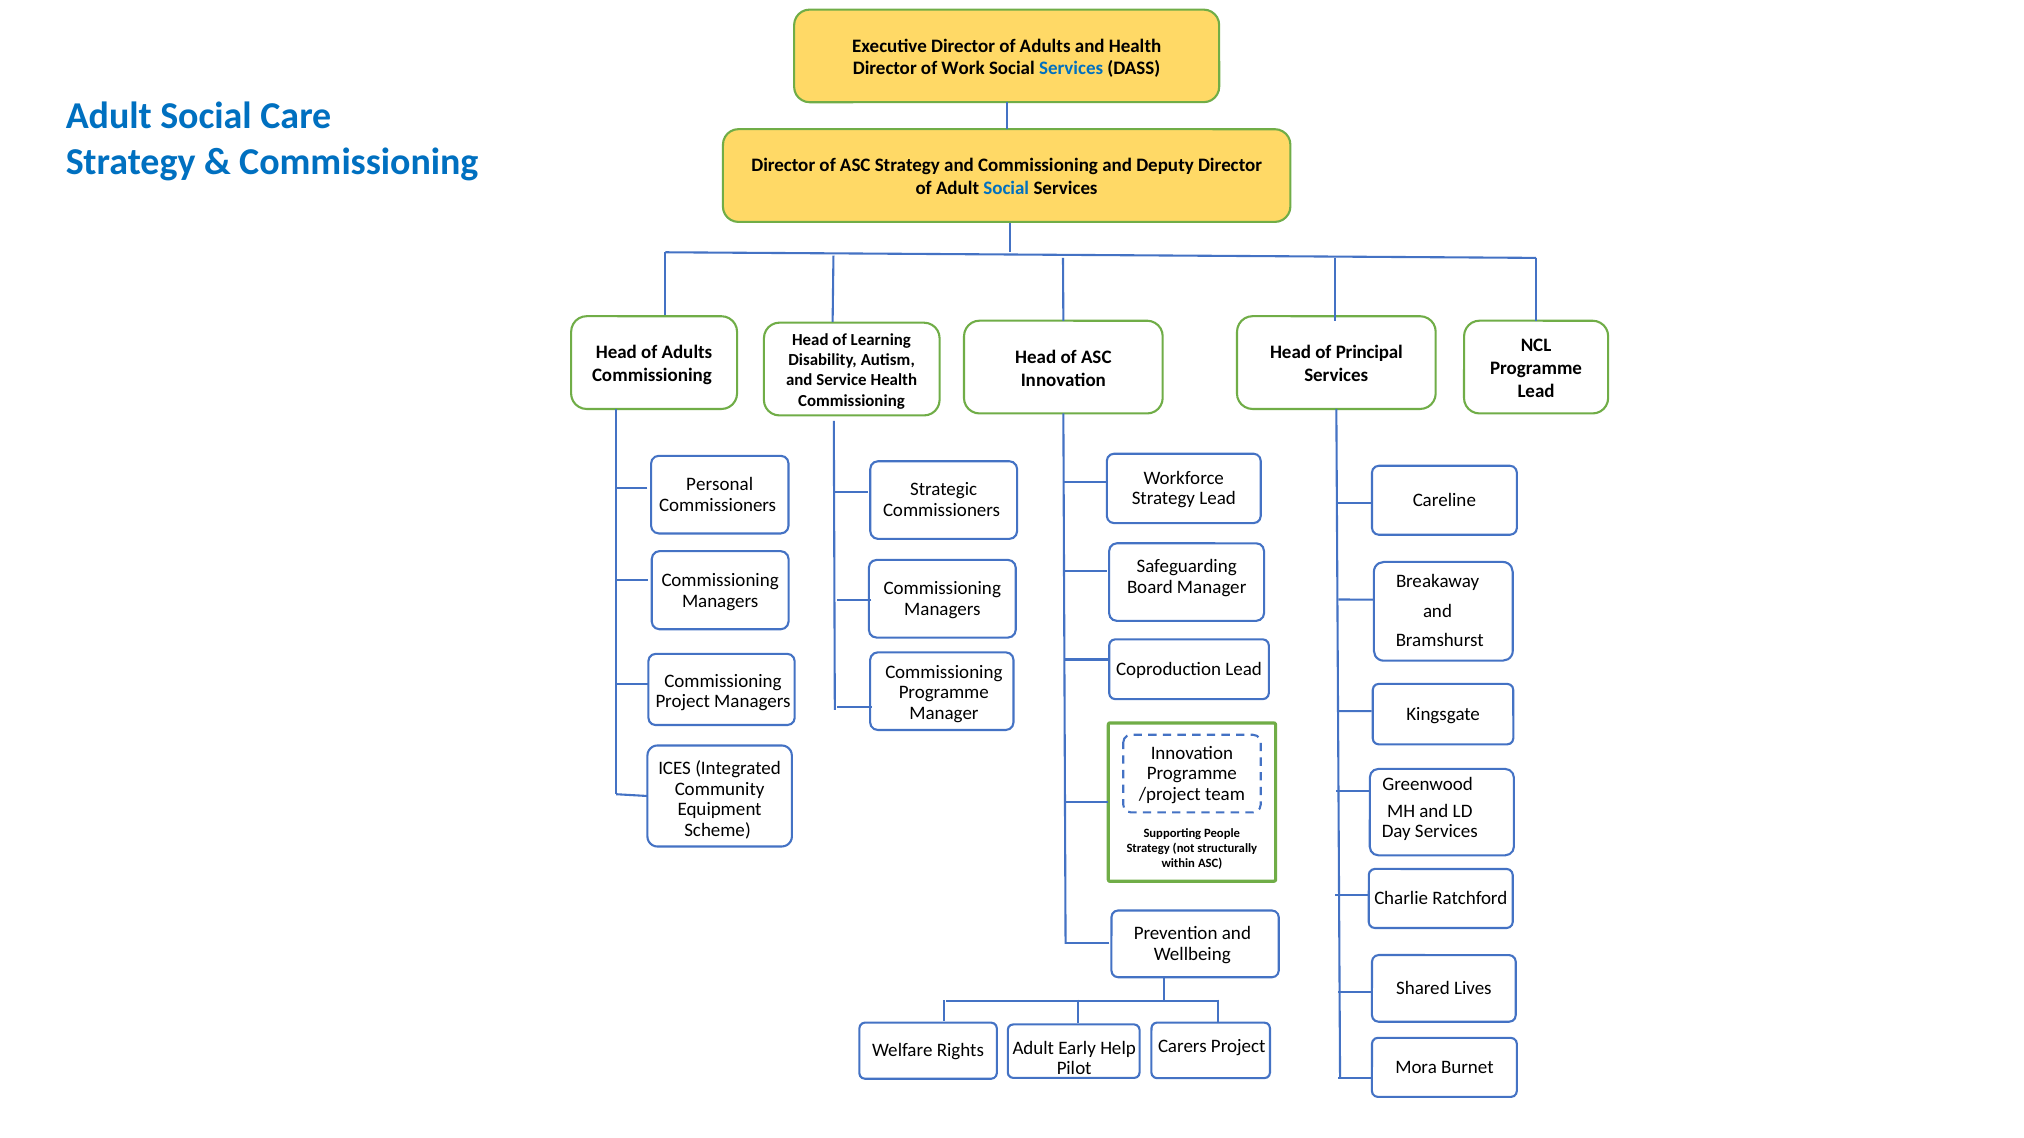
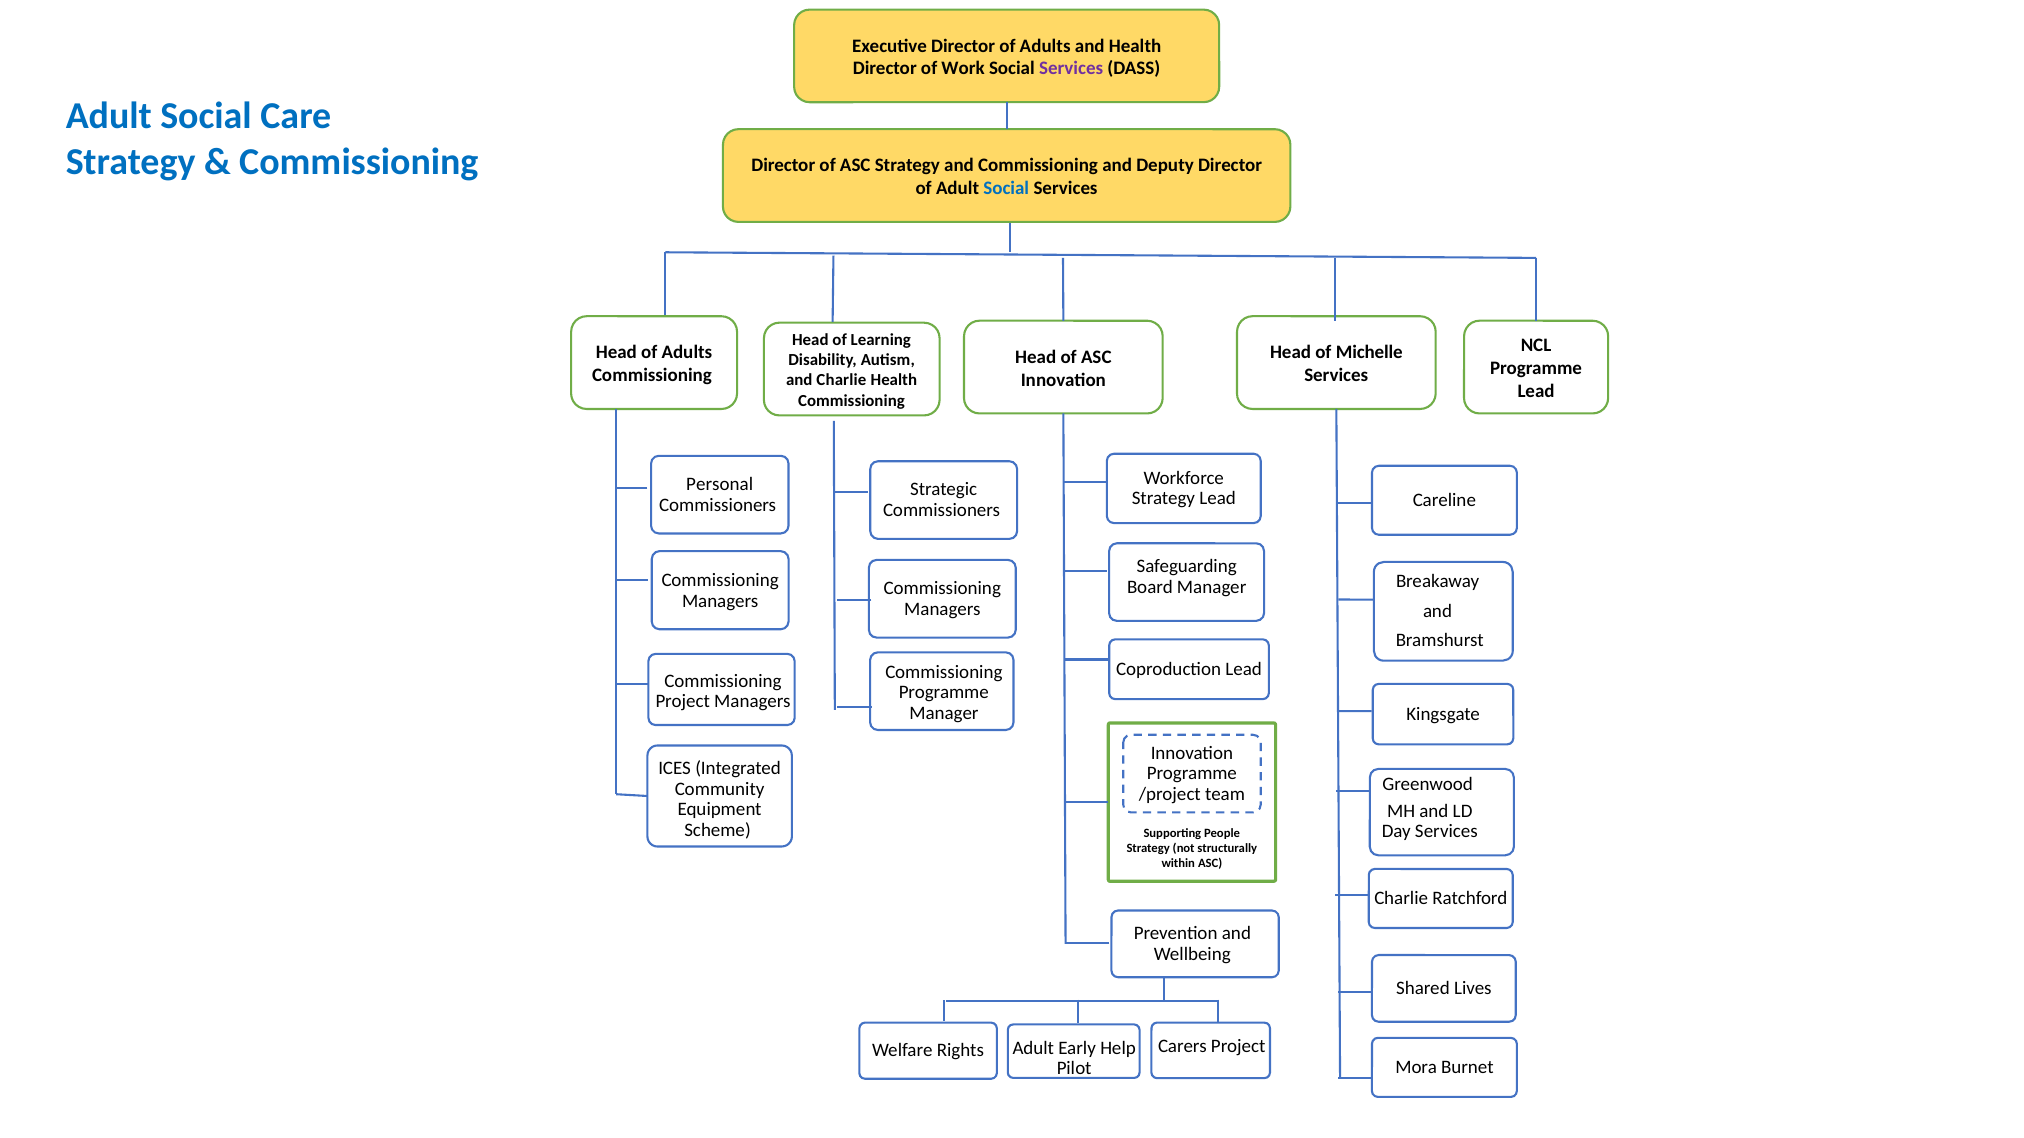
Services at (1071, 69) colour: blue -> purple
Principal: Principal -> Michelle
and Service: Service -> Charlie
